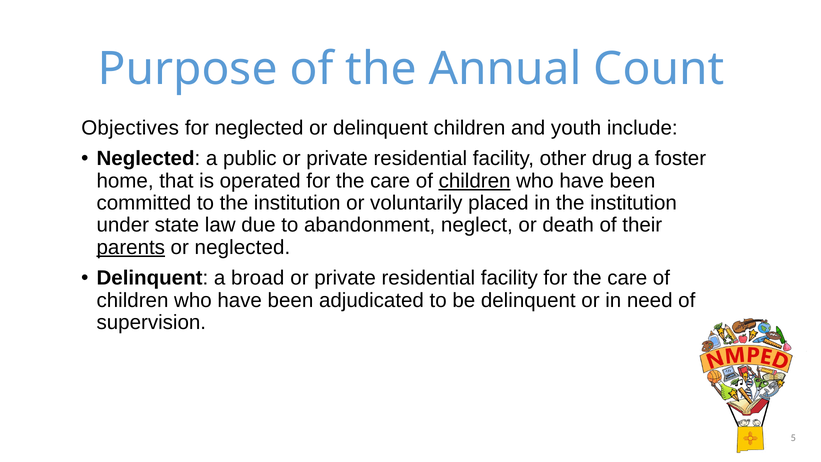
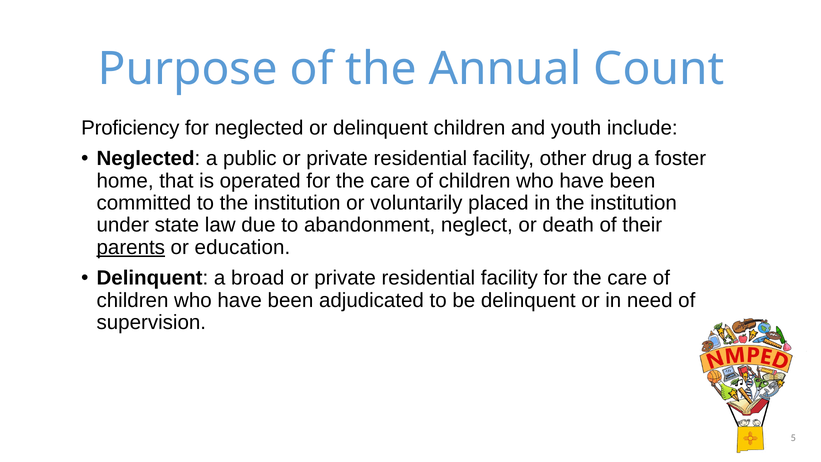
Objectives: Objectives -> Proficiency
children at (475, 181) underline: present -> none
or neglected: neglected -> education
